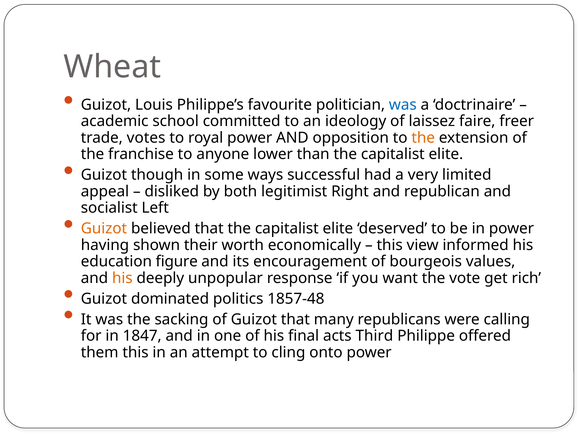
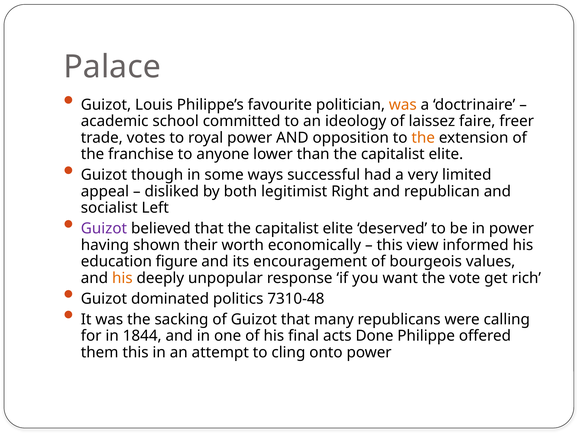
Wheat: Wheat -> Palace
was at (403, 105) colour: blue -> orange
Guizot at (104, 228) colour: orange -> purple
1857-48: 1857-48 -> 7310-48
1847: 1847 -> 1844
Third: Third -> Done
